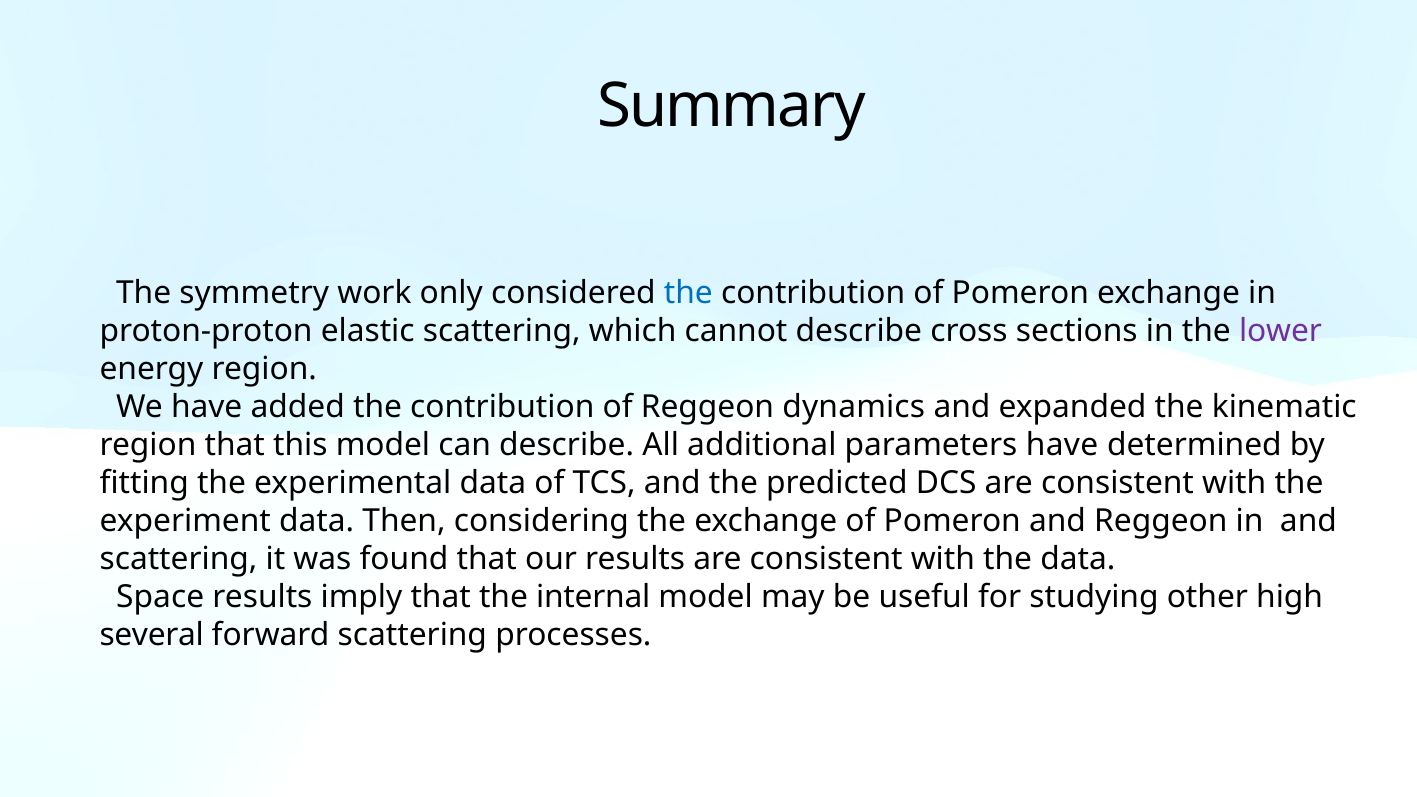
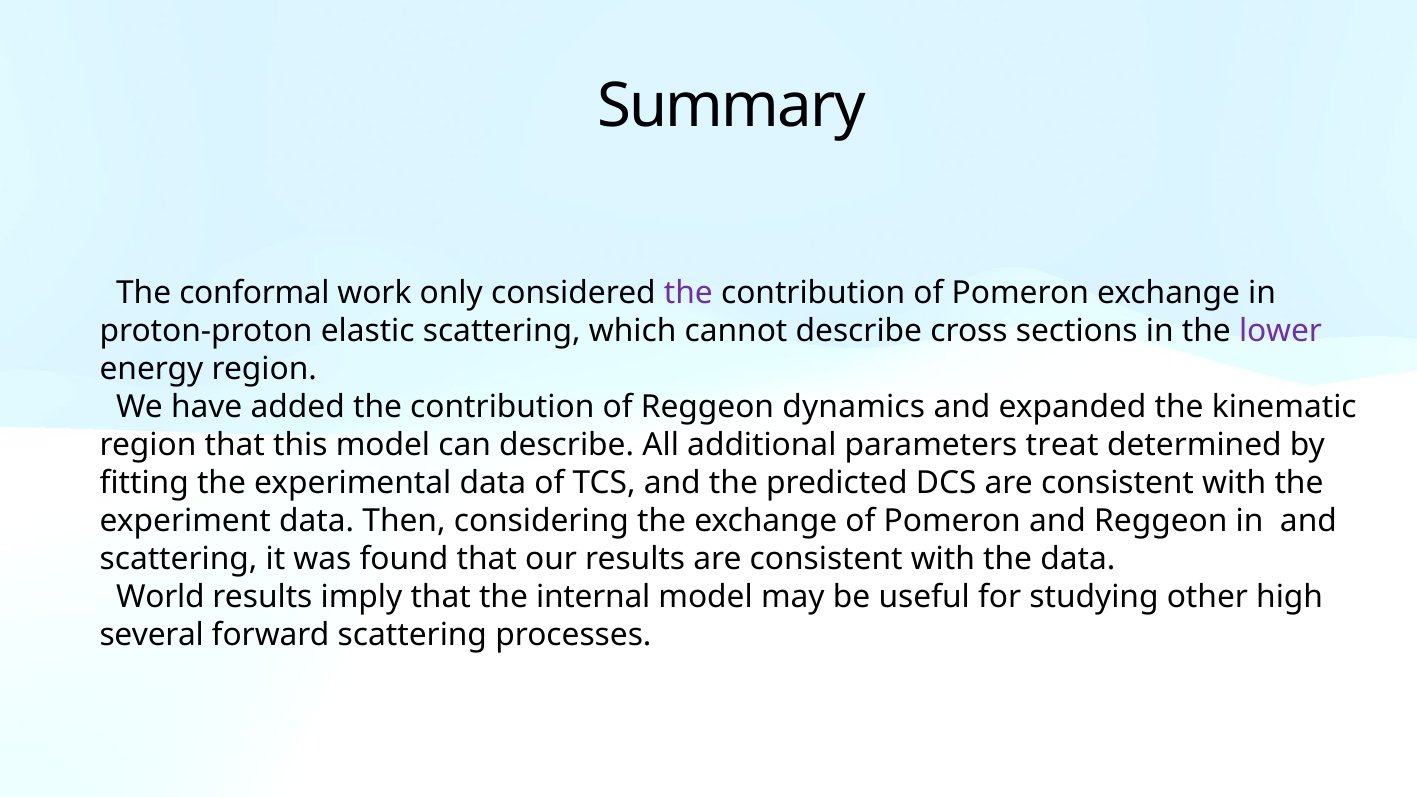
symmetry: symmetry -> conformal
the at (688, 293) colour: blue -> purple
parameters have: have -> treat
Space: Space -> World
